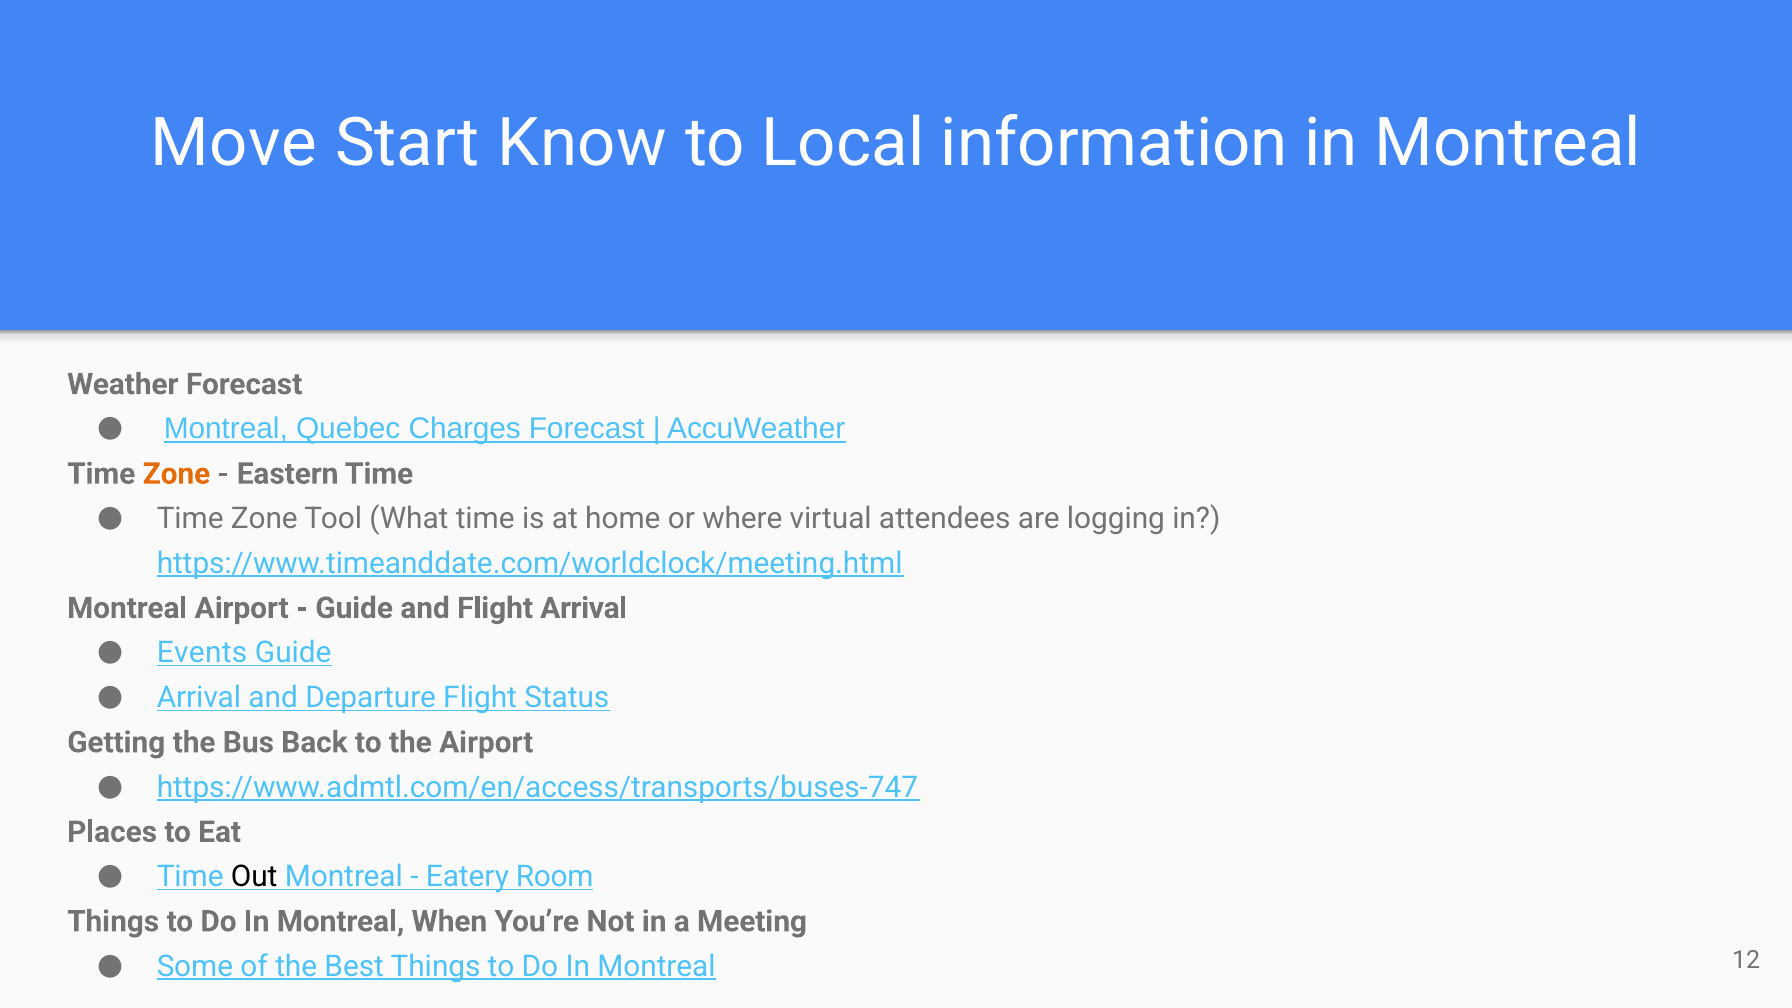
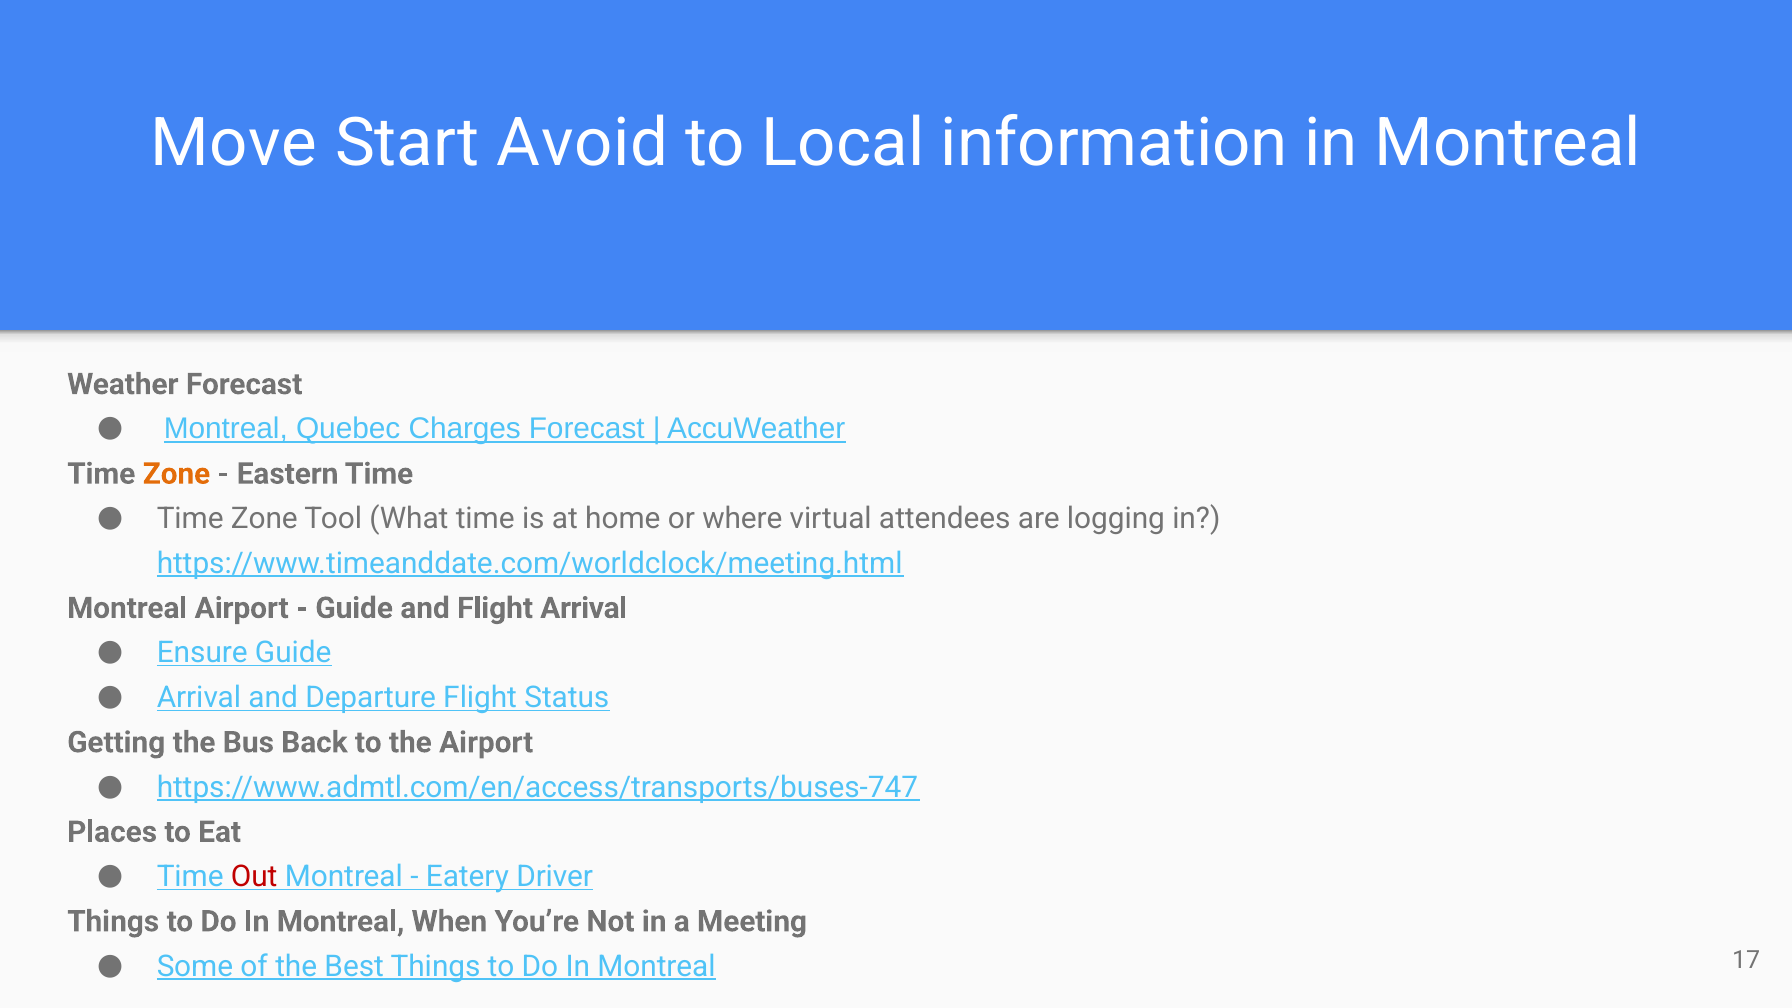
Know: Know -> Avoid
Events: Events -> Ensure
Out colour: black -> red
Room: Room -> Driver
12: 12 -> 17
